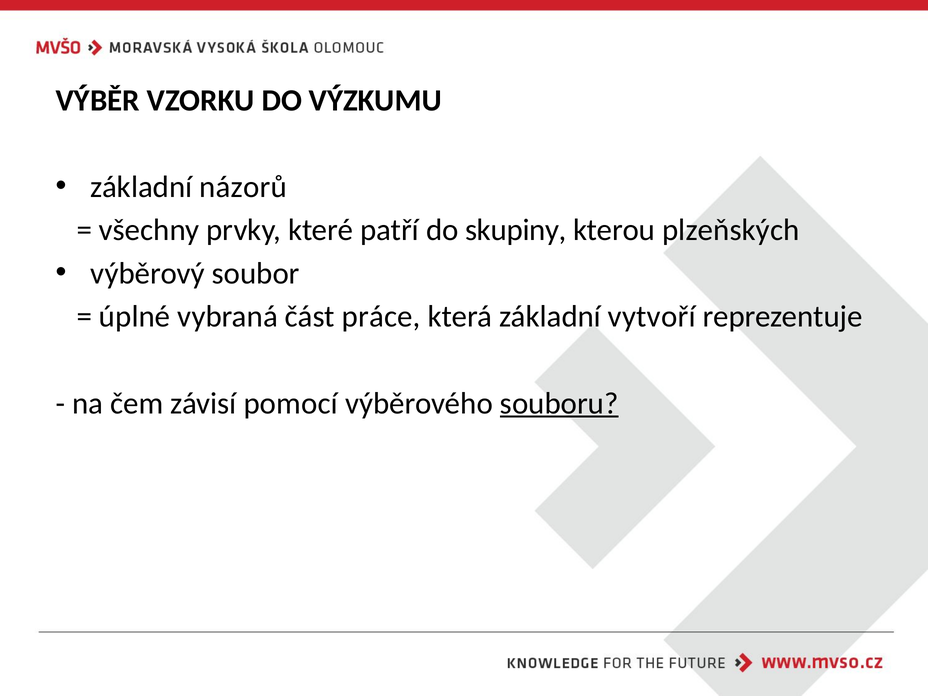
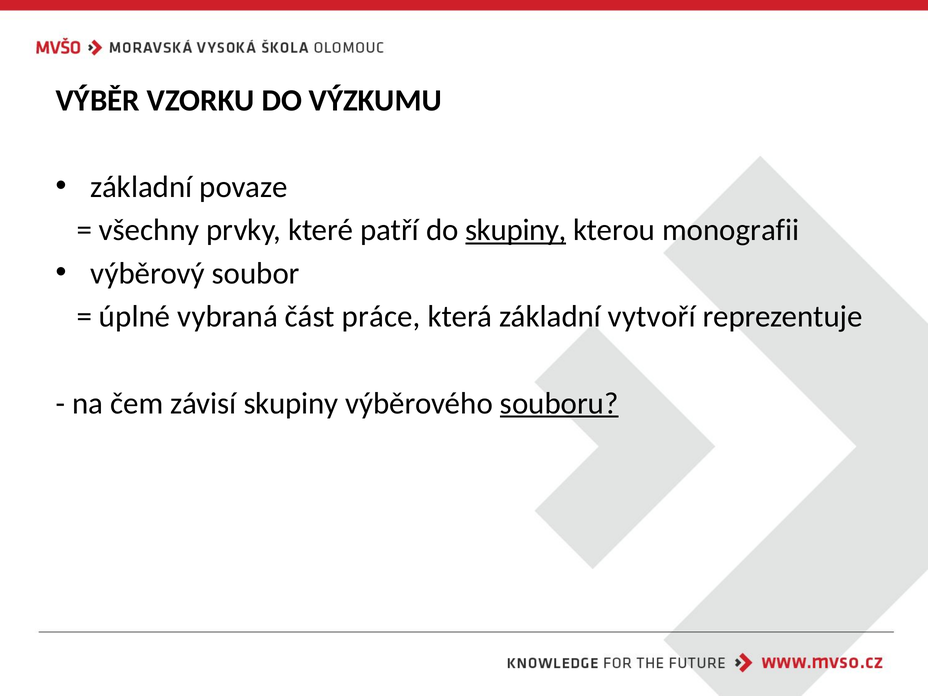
názorů: názorů -> povaze
skupiny at (516, 230) underline: none -> present
plzeňských: plzeňských -> monografii
závisí pomocí: pomocí -> skupiny
